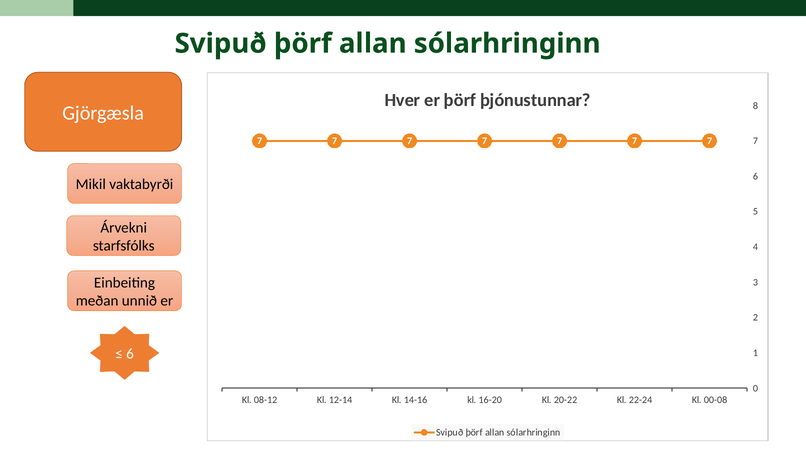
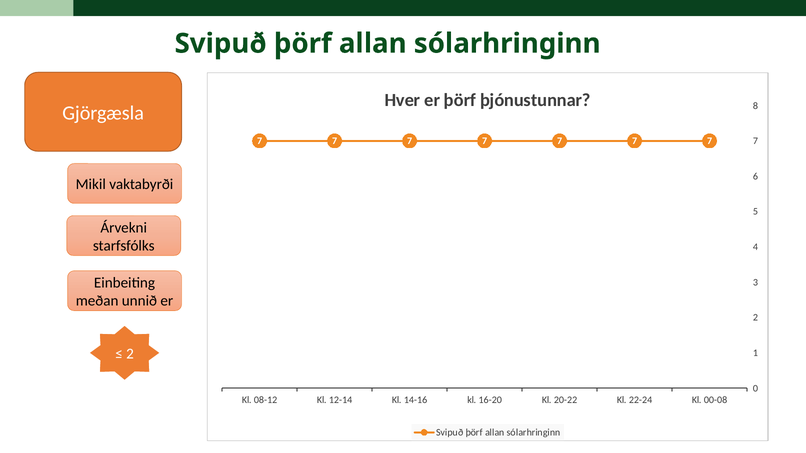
6 at (130, 354): 6 -> 2
